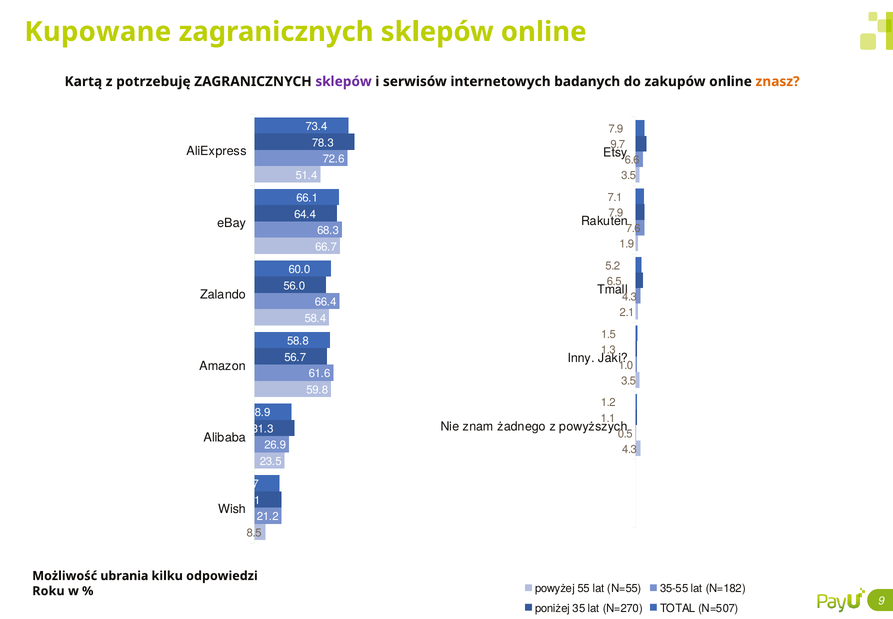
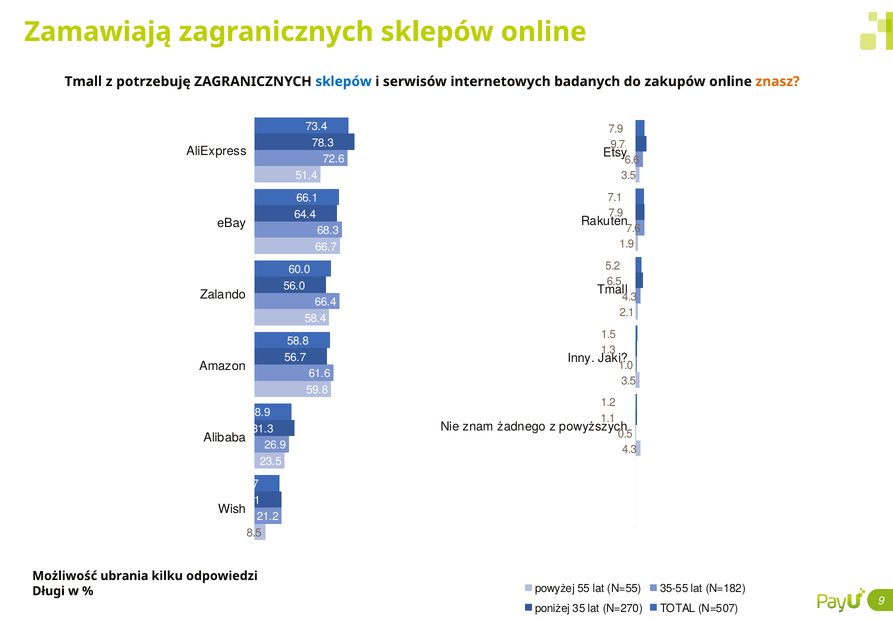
Kupowane: Kupowane -> Zamawiają
Kartą at (83, 81): Kartą -> Tmall
sklepów at (344, 81) colour: purple -> blue
Roku: Roku -> Długi
